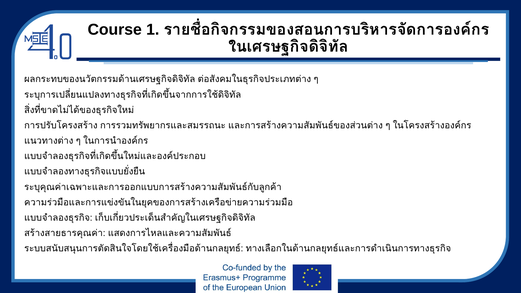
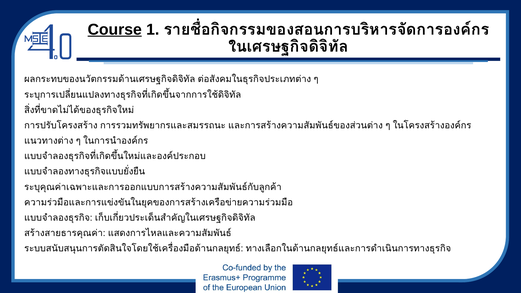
Course underline: none -> present
